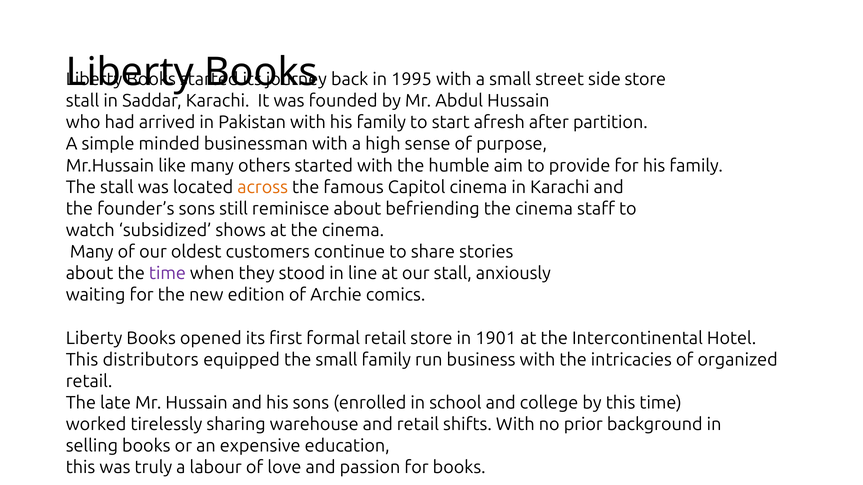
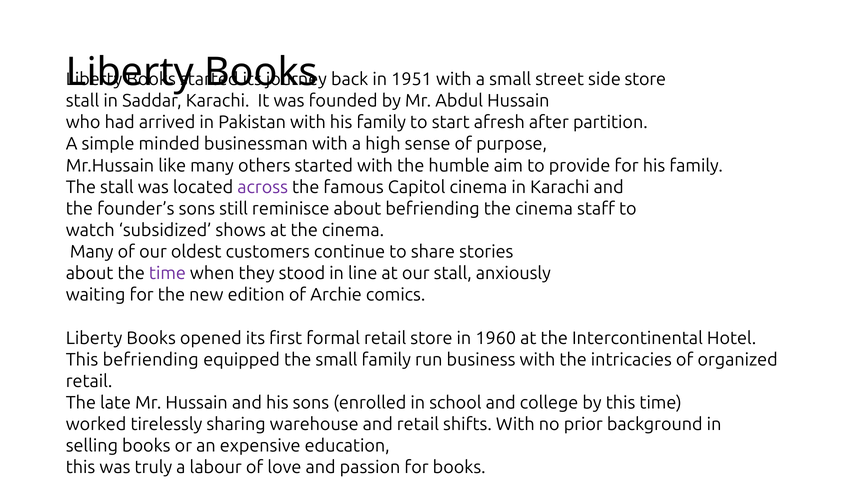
1995: 1995 -> 1951
across colour: orange -> purple
1901: 1901 -> 1960
This distributors: distributors -> befriending
